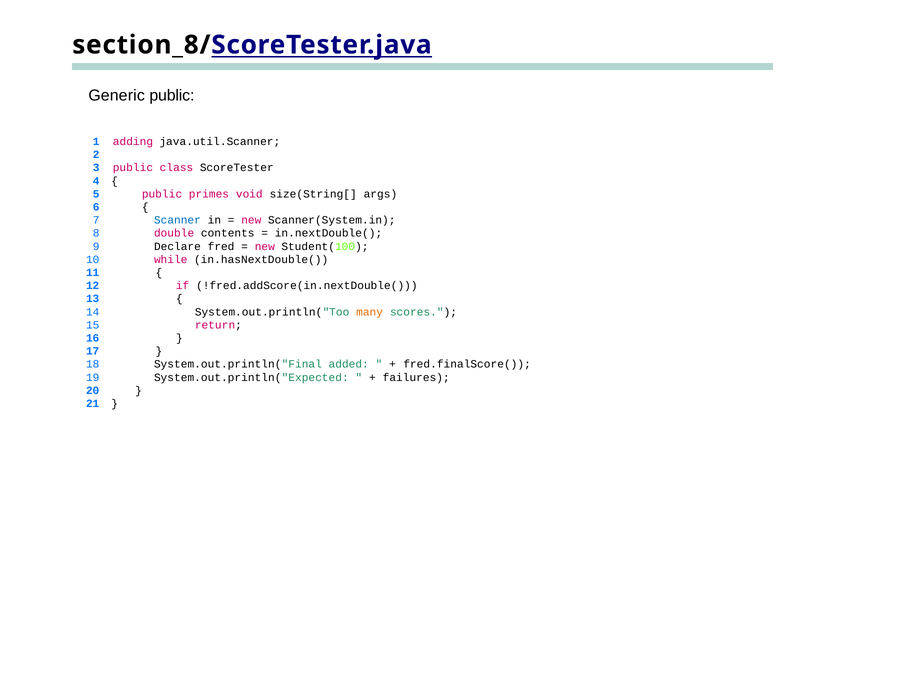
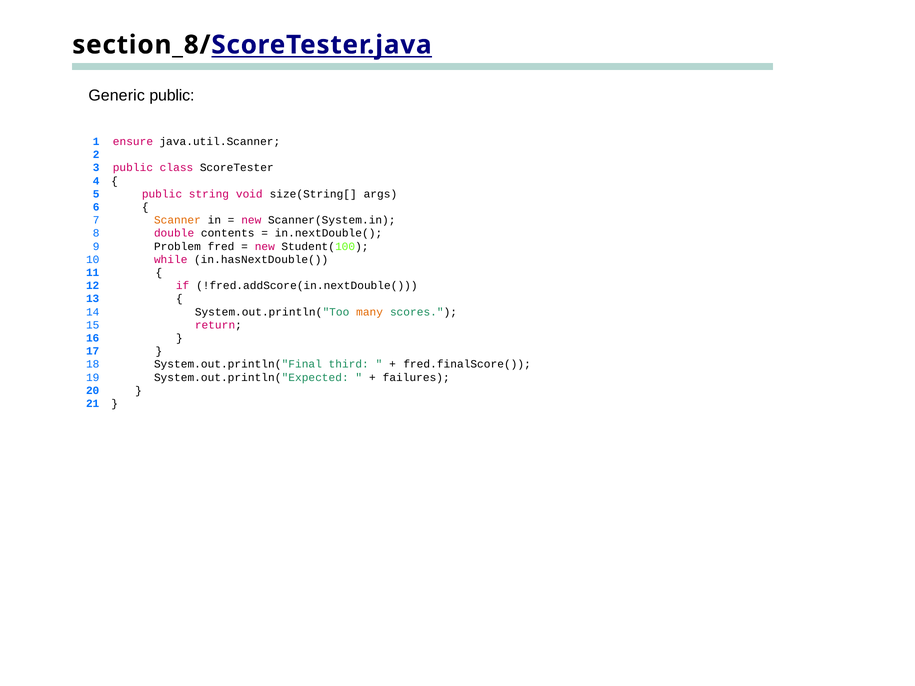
adding: adding -> ensure
primes: primes -> string
Scanner colour: blue -> orange
Declare: Declare -> Problem
added: added -> third
